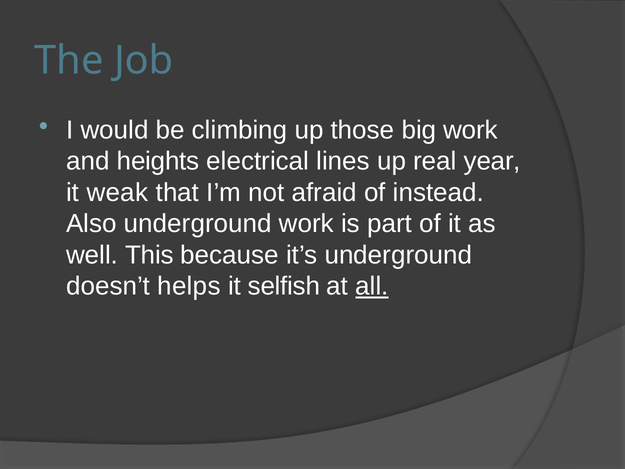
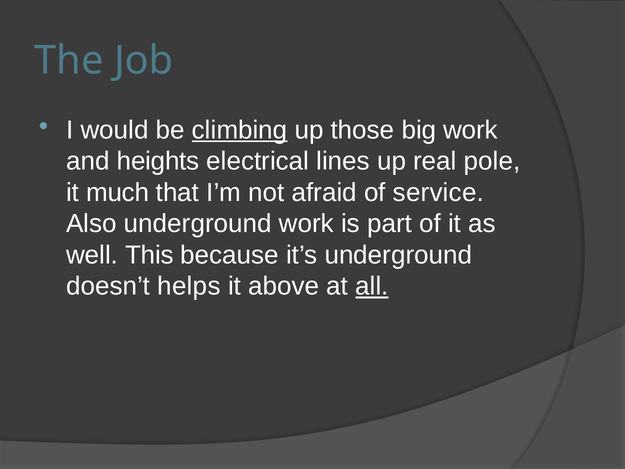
climbing underline: none -> present
year: year -> pole
weak: weak -> much
instead: instead -> service
selfish: selfish -> above
